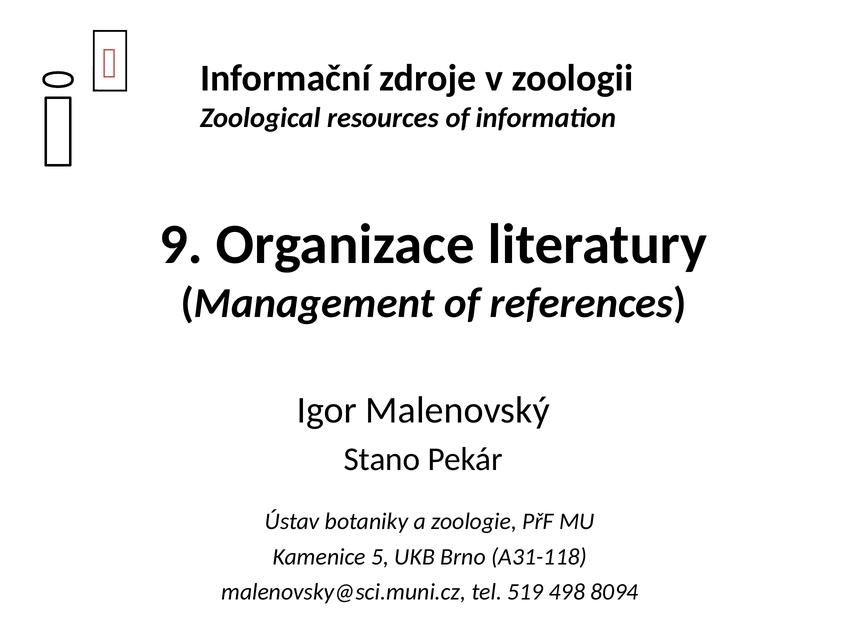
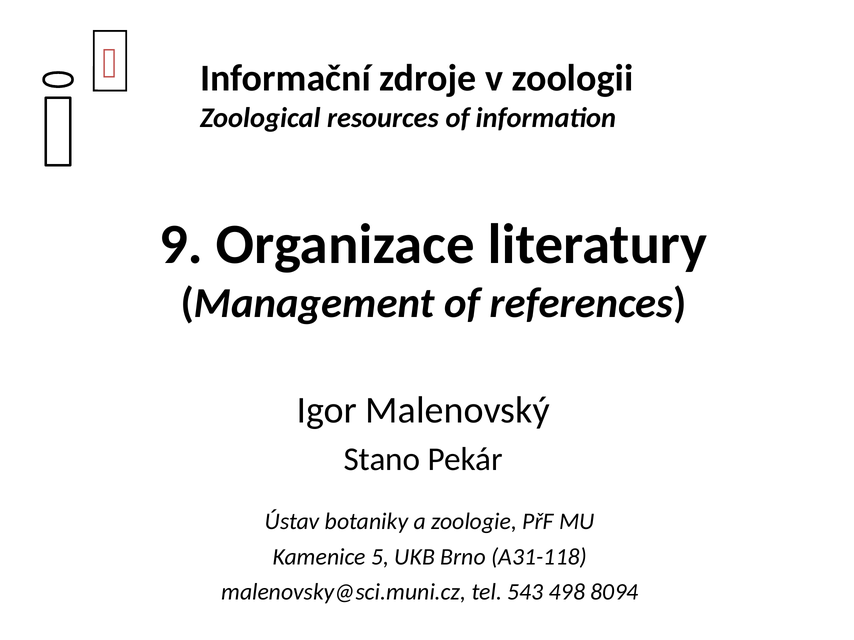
519: 519 -> 543
